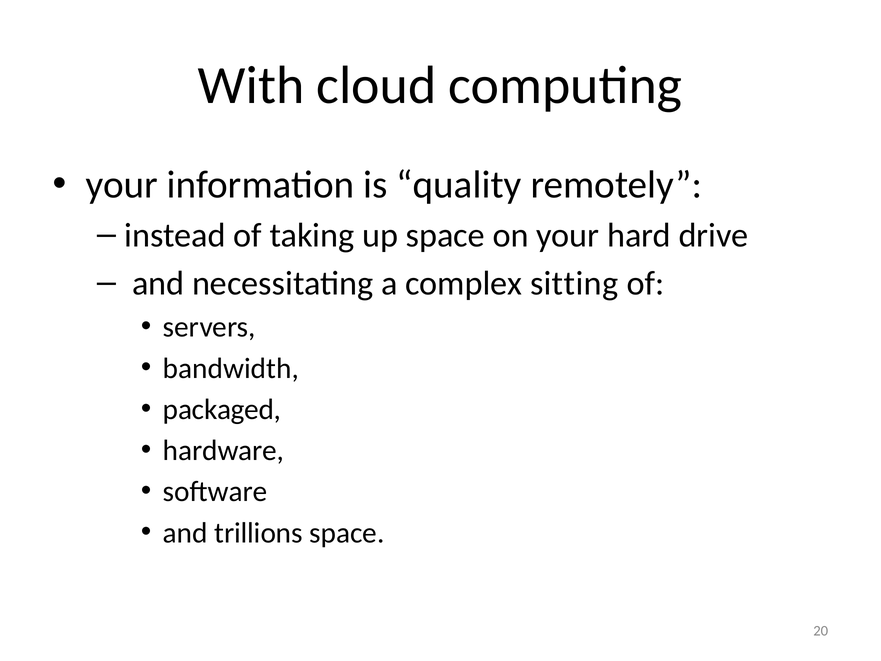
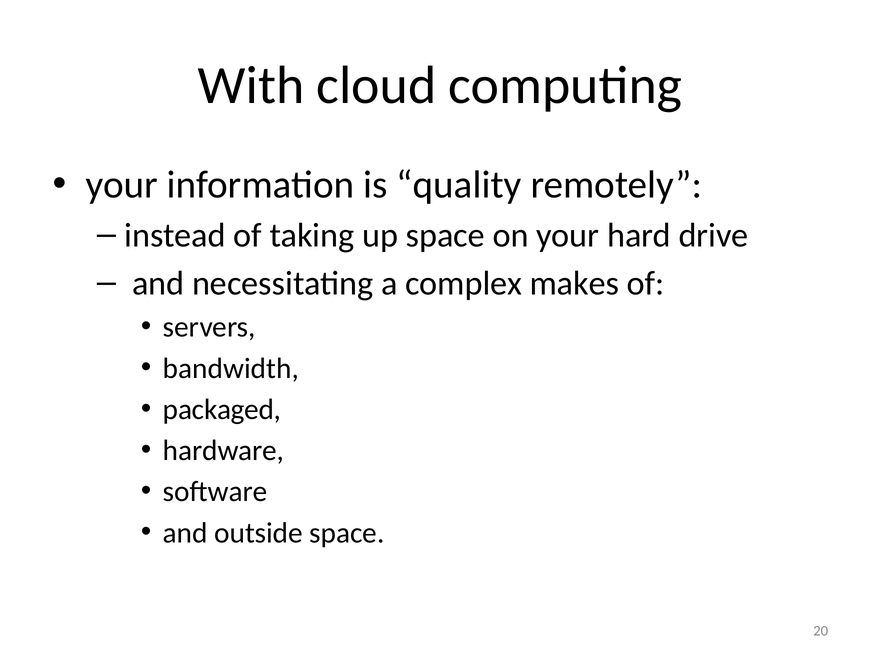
sitting: sitting -> makes
trillions: trillions -> outside
